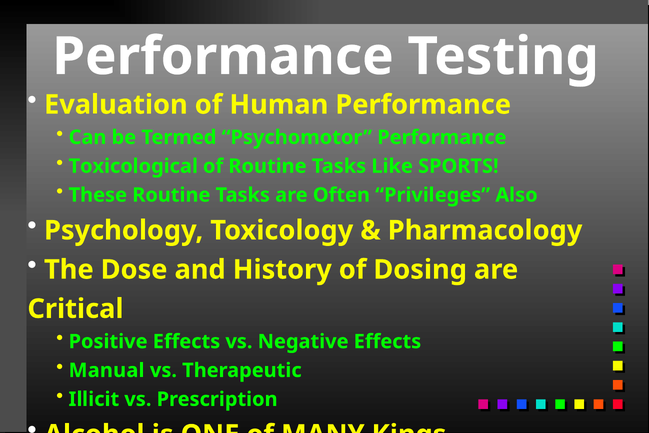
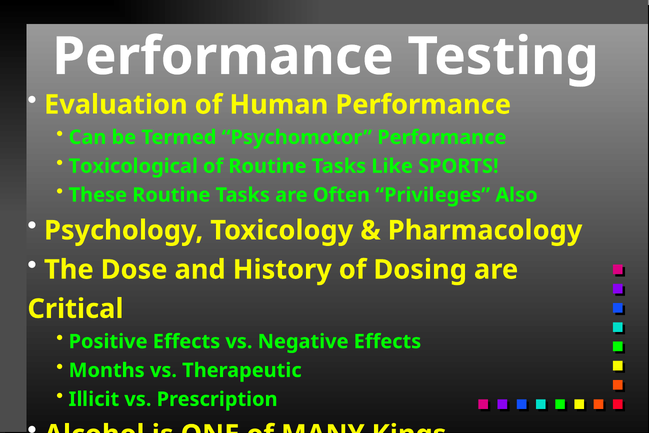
Manual: Manual -> Months
